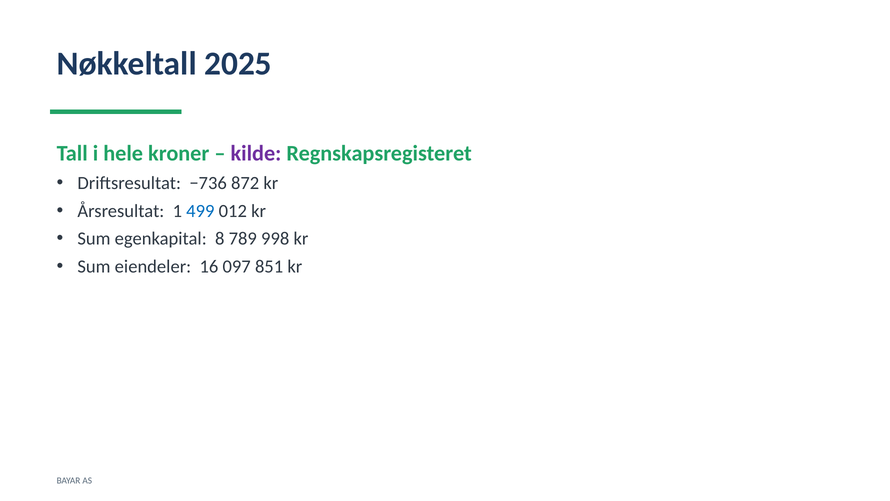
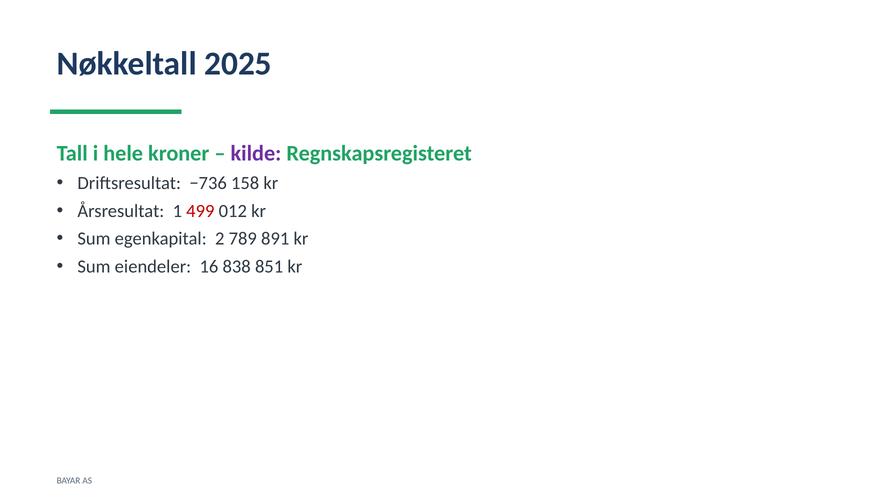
872: 872 -> 158
499 colour: blue -> red
8: 8 -> 2
998: 998 -> 891
097: 097 -> 838
